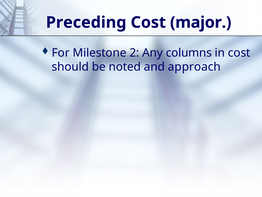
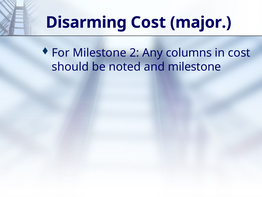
Preceding: Preceding -> Disarming
and approach: approach -> milestone
